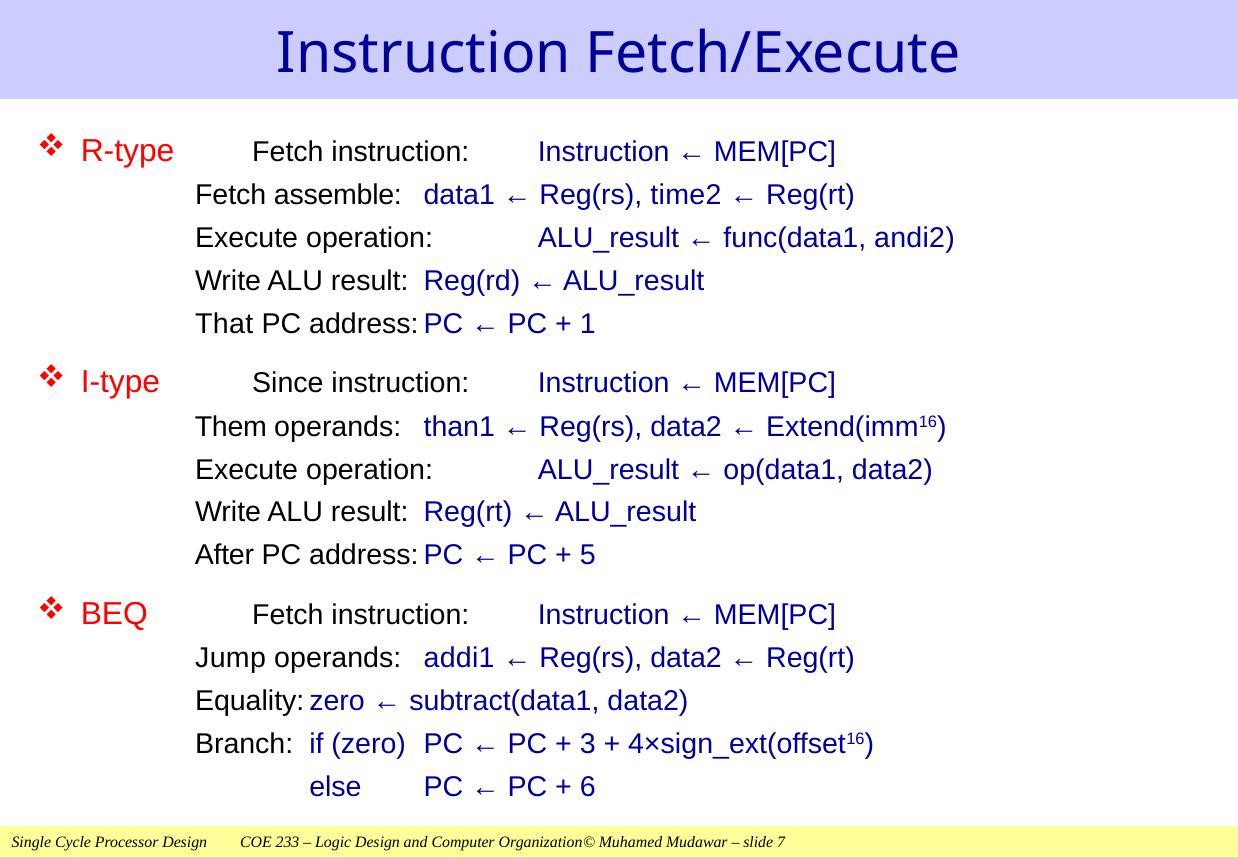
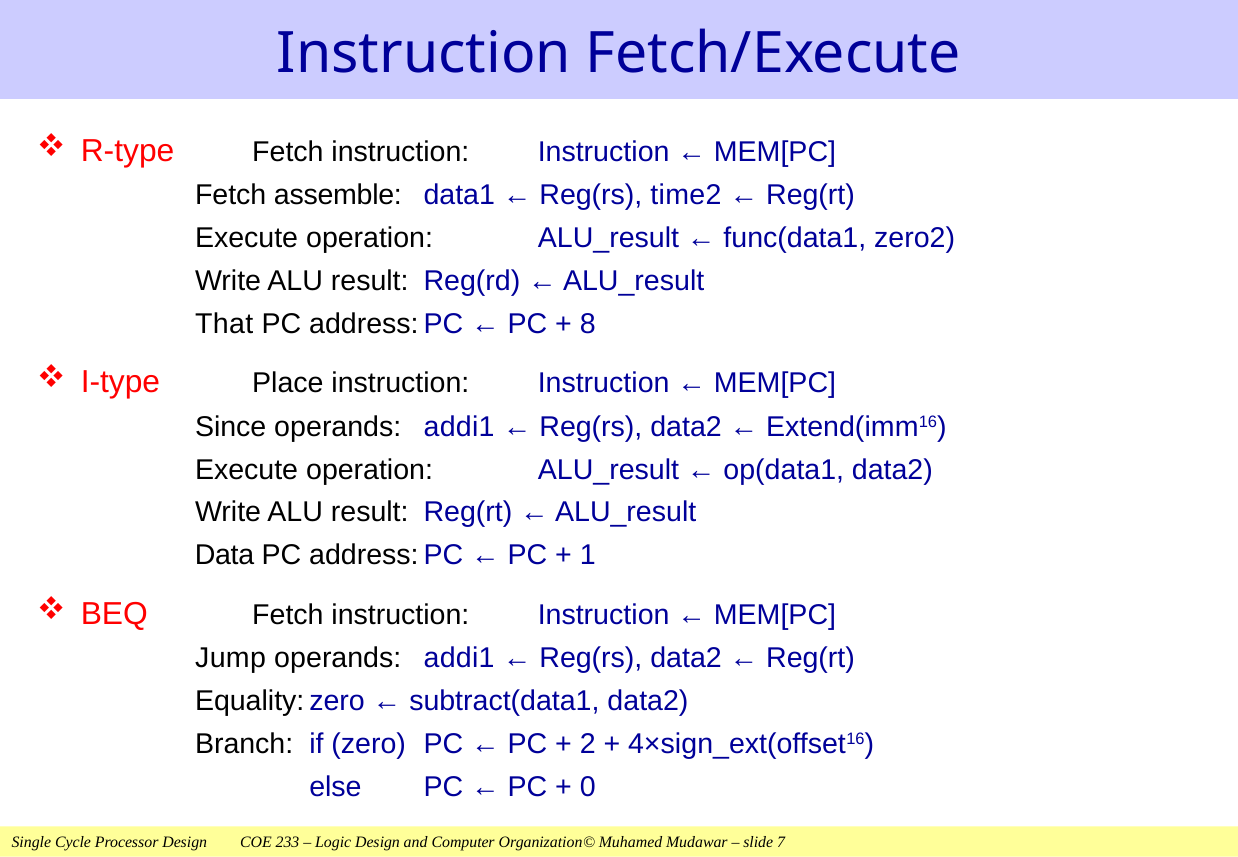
andi2: andi2 -> zero2
1: 1 -> 8
Since: Since -> Place
Them: Them -> Since
than1 at (459, 427): than1 -> addi1
After: After -> Data
5: 5 -> 1
3: 3 -> 2
6: 6 -> 0
